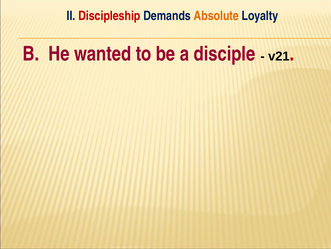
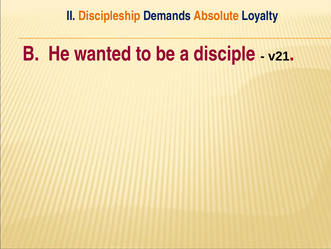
Discipleship colour: red -> orange
